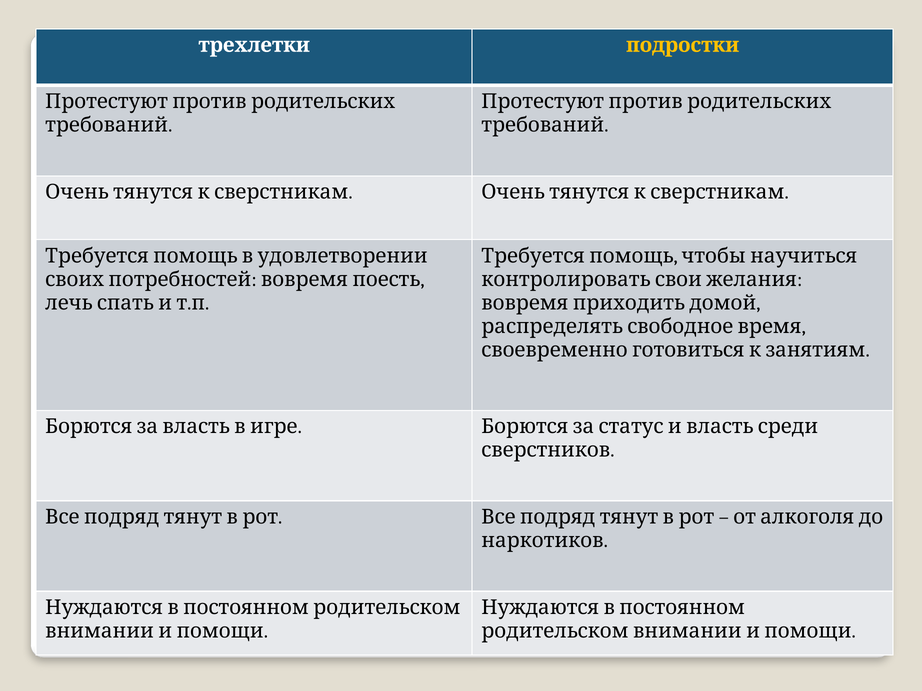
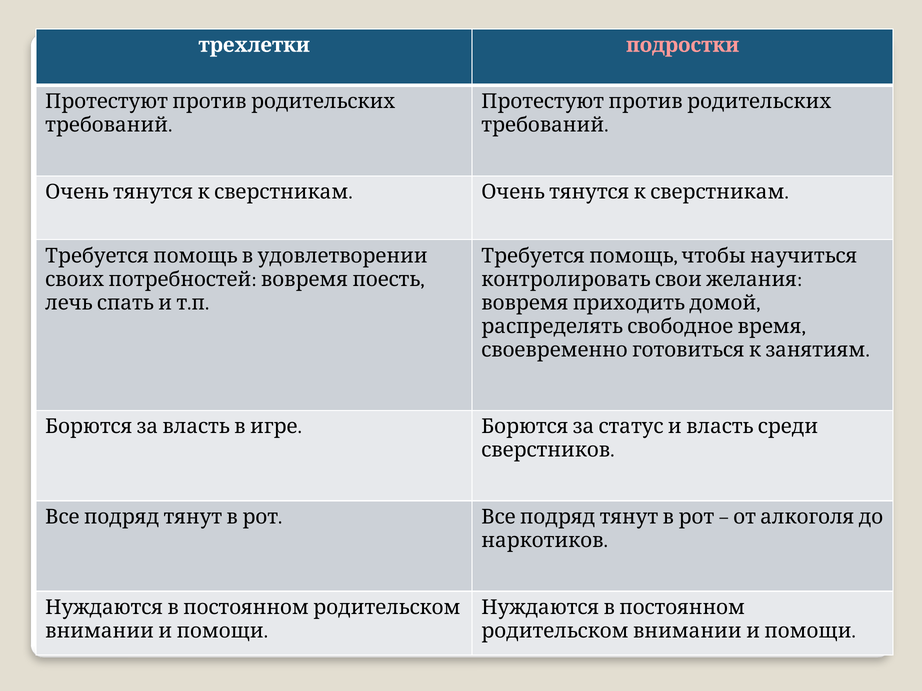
подростки colour: yellow -> pink
